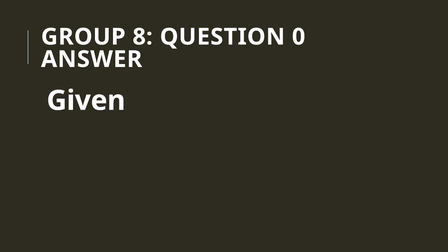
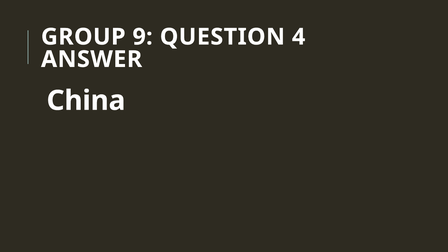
8: 8 -> 9
0: 0 -> 4
Given: Given -> China
